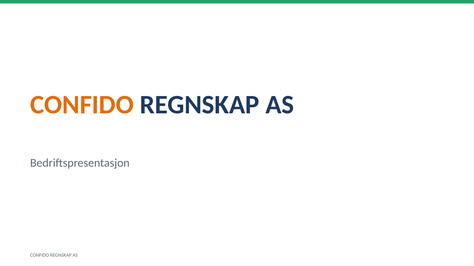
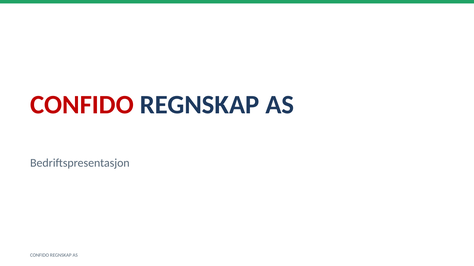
CONFIDO at (82, 105) colour: orange -> red
